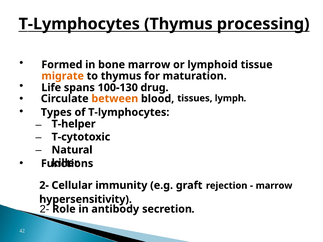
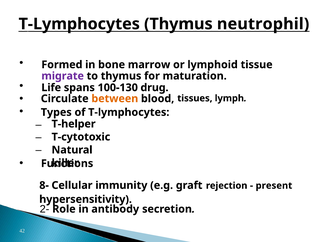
processing: processing -> neutrophil
migrate colour: orange -> purple
2- at (44, 186): 2- -> 8-
marrow at (274, 186): marrow -> present
